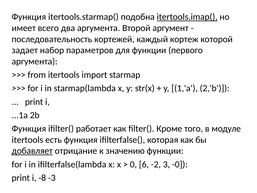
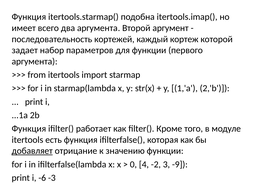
itertools.imap( underline: present -> none
6: 6 -> 4
-0: -0 -> -9
-8: -8 -> -6
